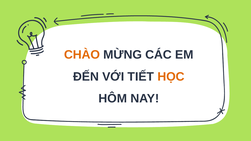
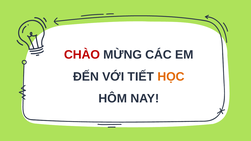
CHÀO colour: orange -> red
